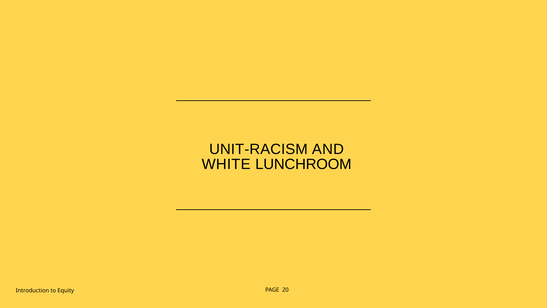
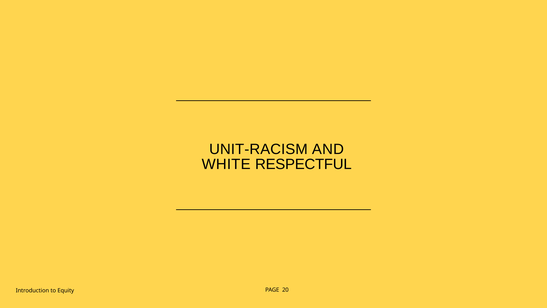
LUNCHROOM: LUNCHROOM -> RESPECTFUL
